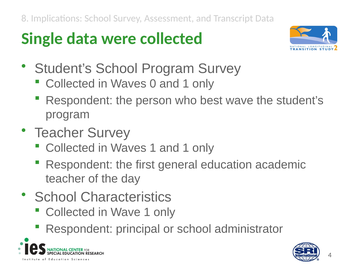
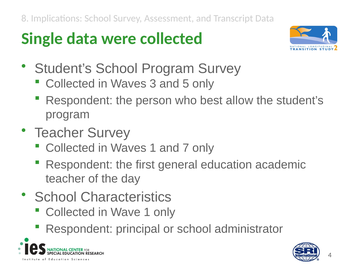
0: 0 -> 3
1 at (186, 84): 1 -> 5
best wave: wave -> allow
1 and 1: 1 -> 7
